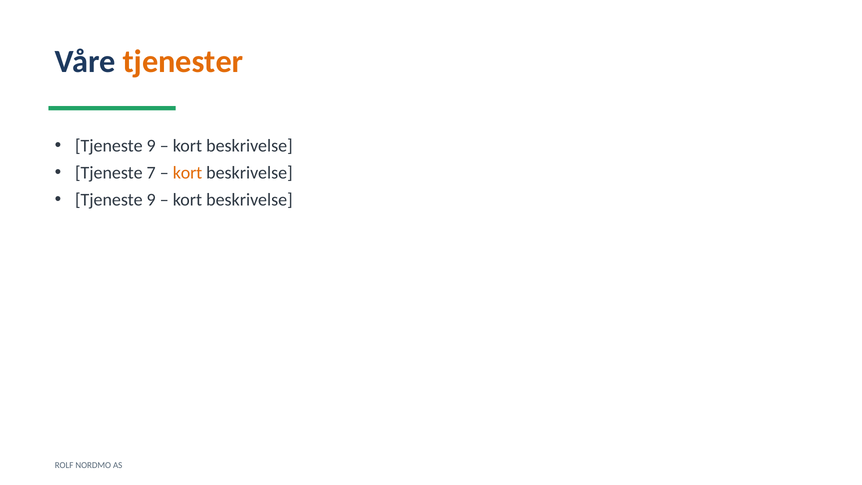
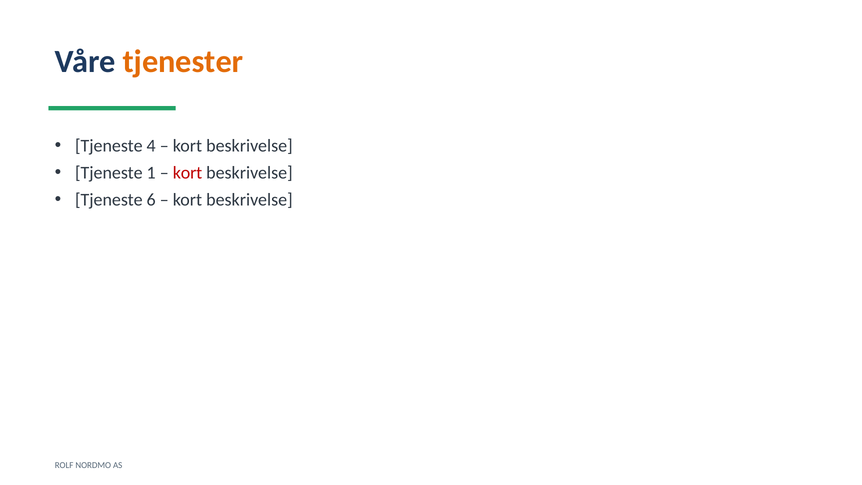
9 at (151, 146): 9 -> 4
7: 7 -> 1
kort at (188, 173) colour: orange -> red
9 at (151, 200): 9 -> 6
